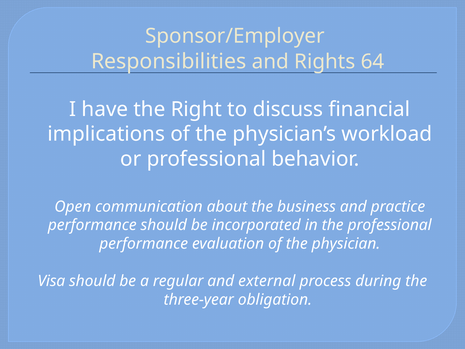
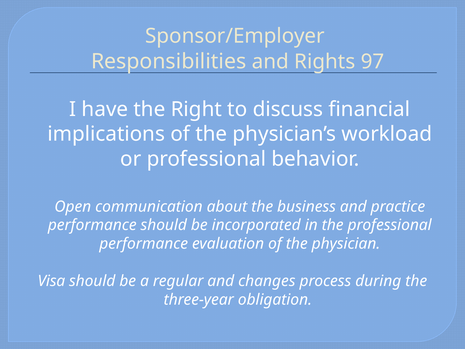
64: 64 -> 97
external: external -> changes
